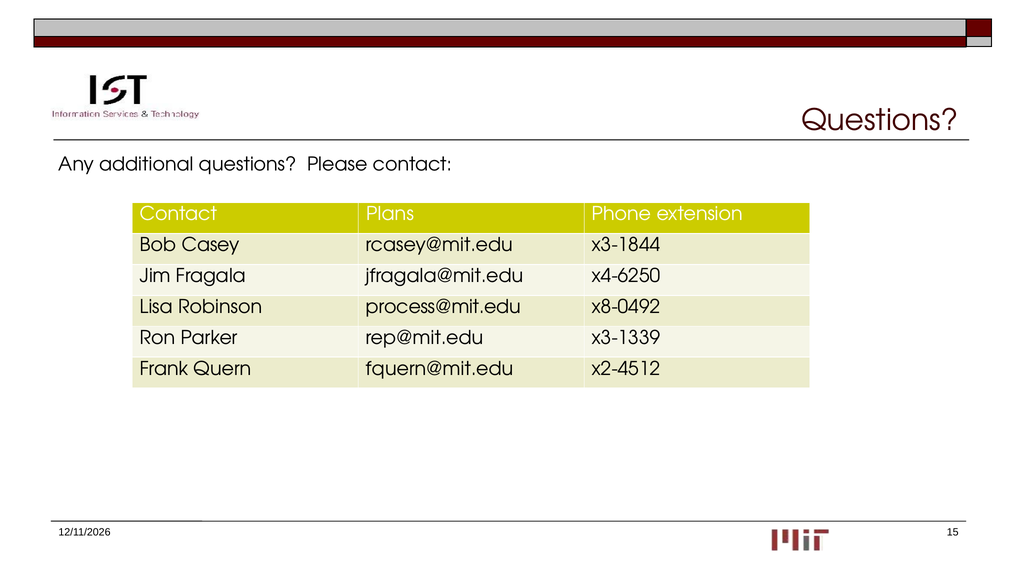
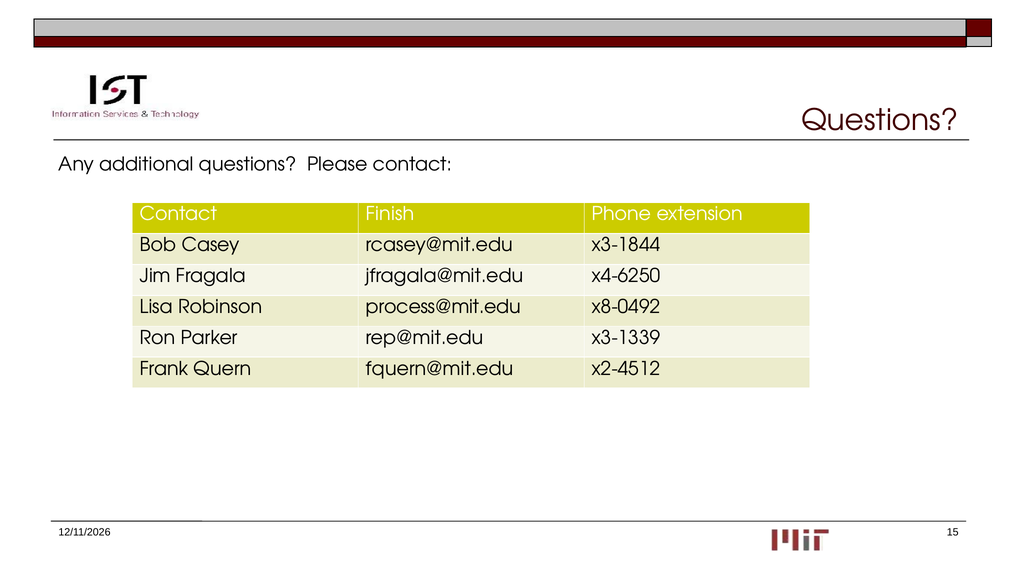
Plans: Plans -> Finish
